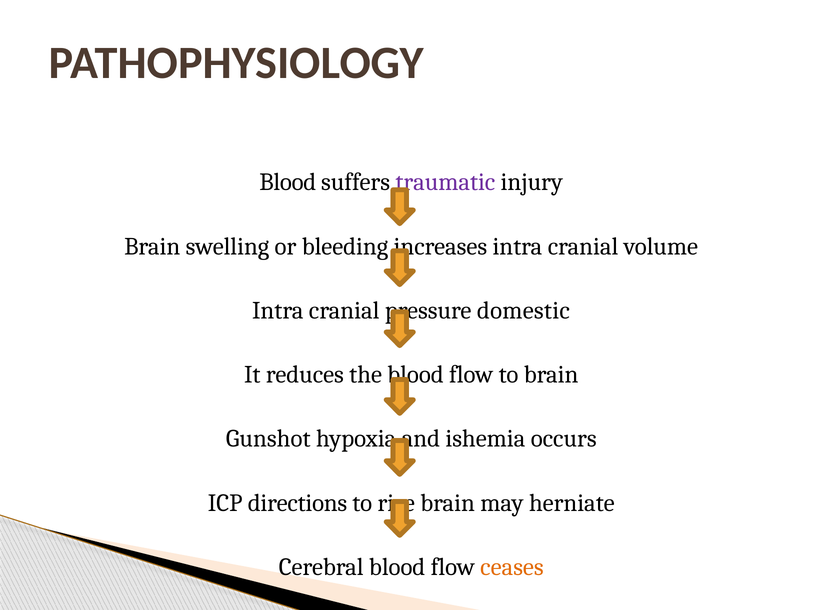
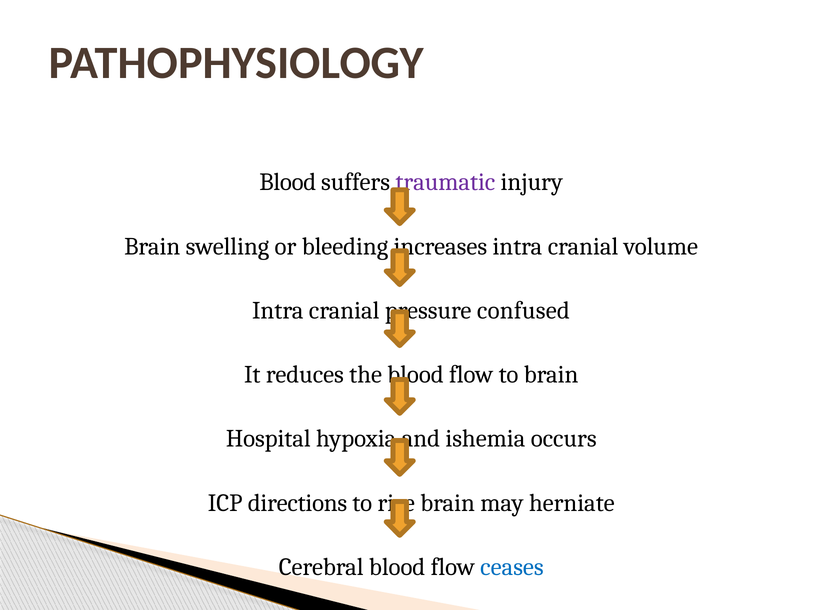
domestic: domestic -> confused
Gunshot: Gunshot -> Hospital
ceases colour: orange -> blue
